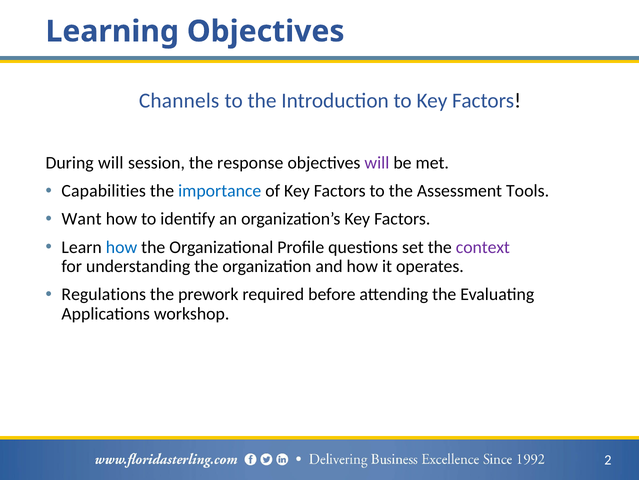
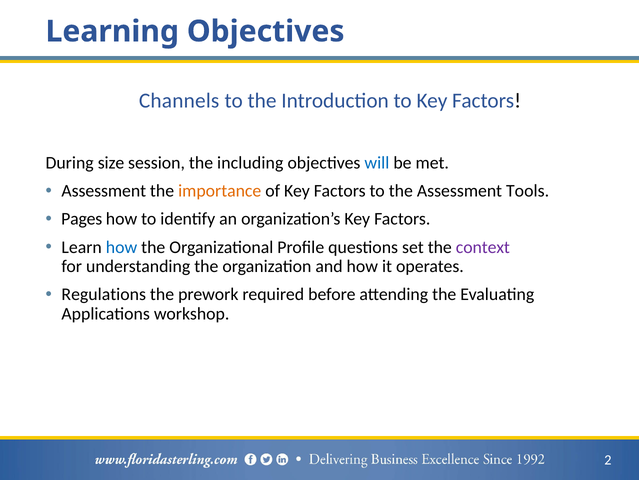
During will: will -> size
response: response -> including
will at (377, 163) colour: purple -> blue
Capabilities at (104, 191): Capabilities -> Assessment
importance colour: blue -> orange
Want: Want -> Pages
